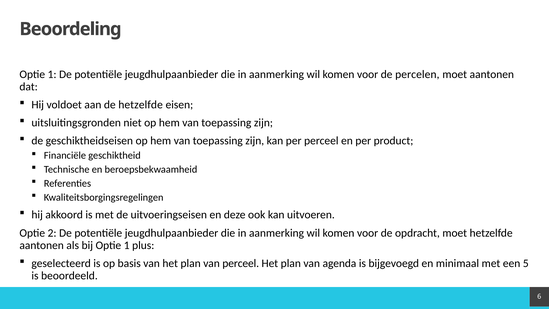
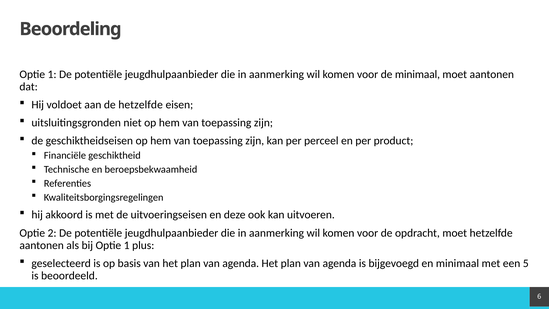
de percelen: percelen -> minimaal
perceel at (241, 263): perceel -> agenda
